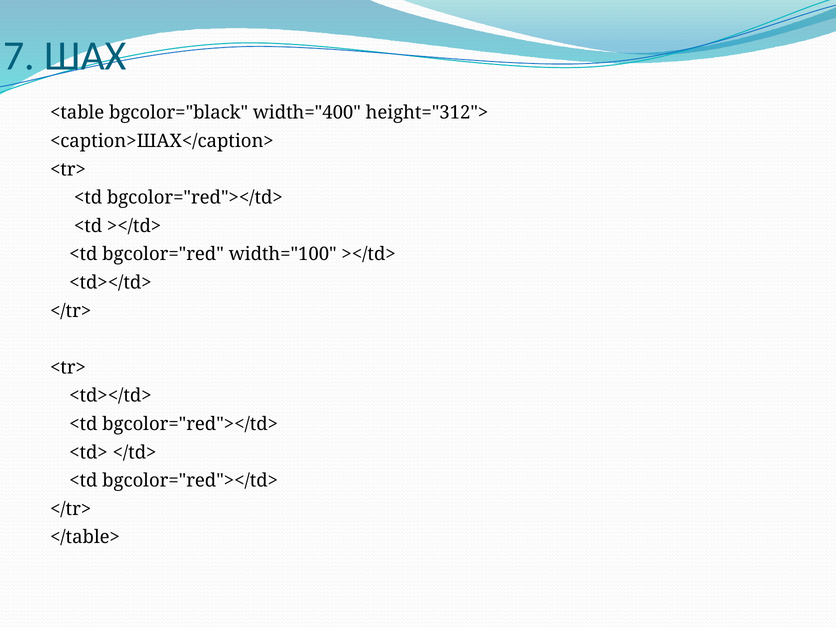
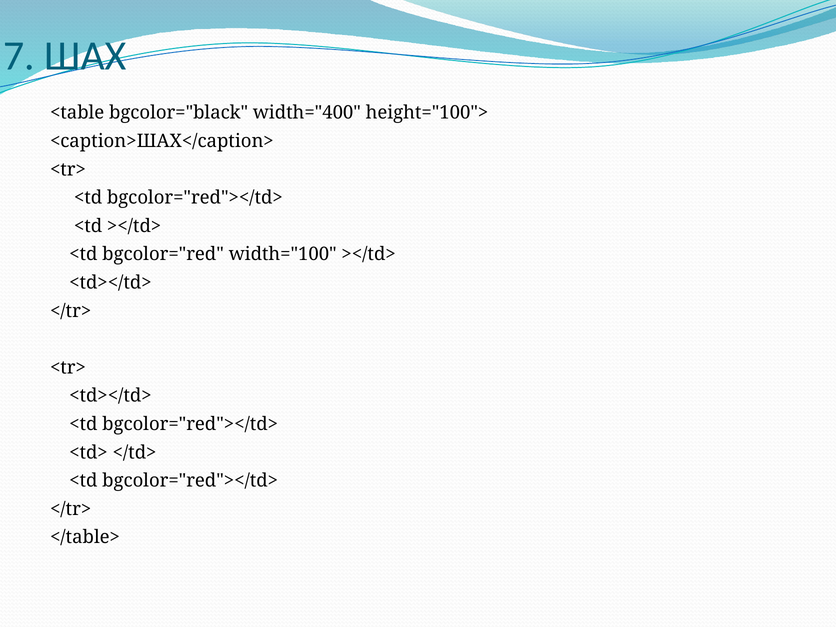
height="312">: height="312"> -> height="100">
